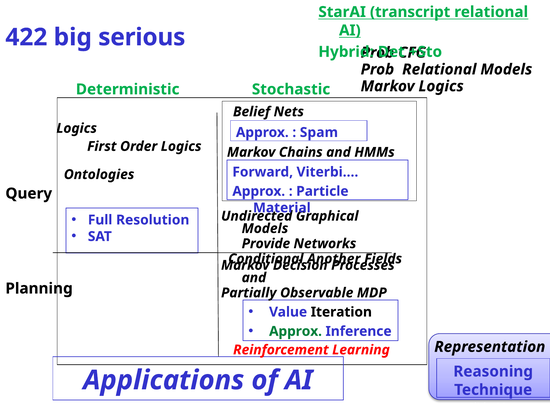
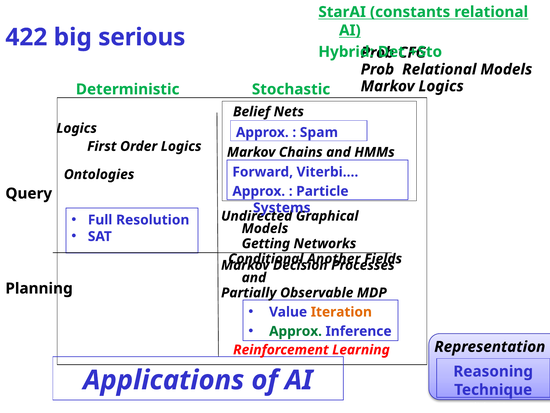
transcript: transcript -> constants
Material: Material -> Systems
Provide: Provide -> Getting
Iteration colour: black -> orange
